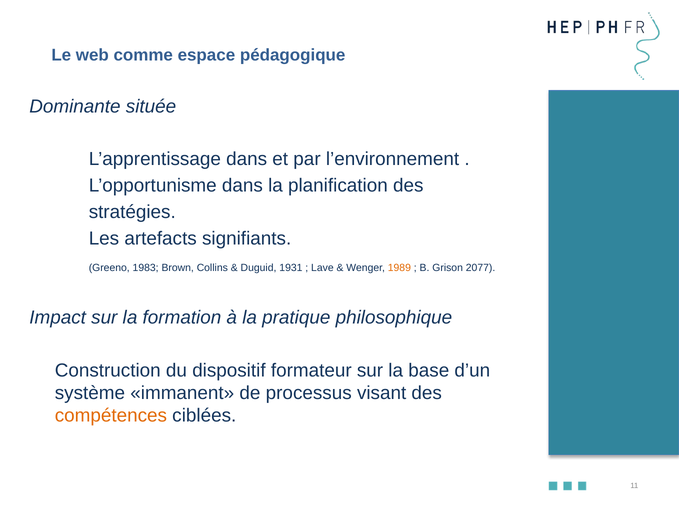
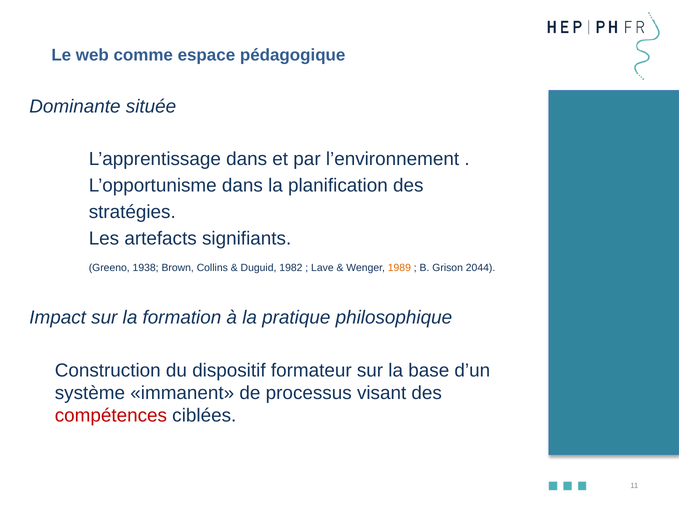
1983: 1983 -> 1938
1931: 1931 -> 1982
2077: 2077 -> 2044
compétences colour: orange -> red
